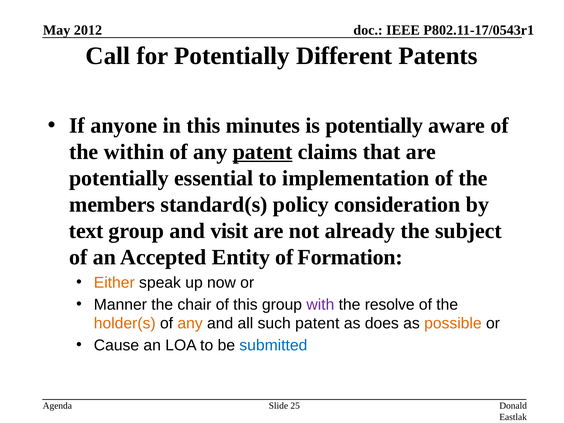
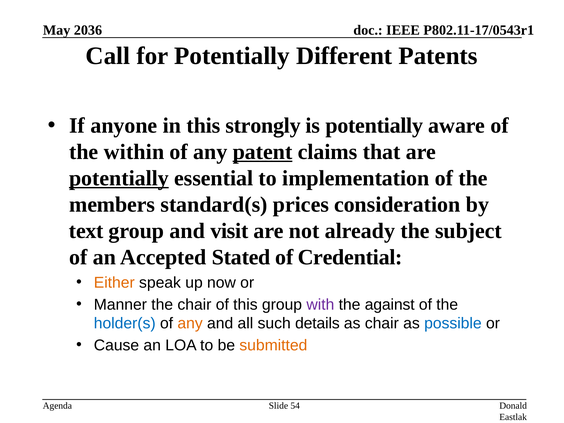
2012: 2012 -> 2036
minutes: minutes -> strongly
potentially at (119, 178) underline: none -> present
policy: policy -> prices
Entity: Entity -> Stated
Formation: Formation -> Credential
resolve: resolve -> against
holder(s colour: orange -> blue
such patent: patent -> details
as does: does -> chair
possible colour: orange -> blue
submitted colour: blue -> orange
25: 25 -> 54
